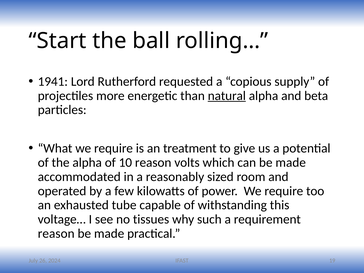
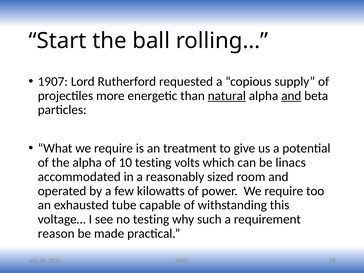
1941: 1941 -> 1907
and at (291, 96) underline: none -> present
10 reason: reason -> testing
can be made: made -> linacs
no tissues: tissues -> testing
